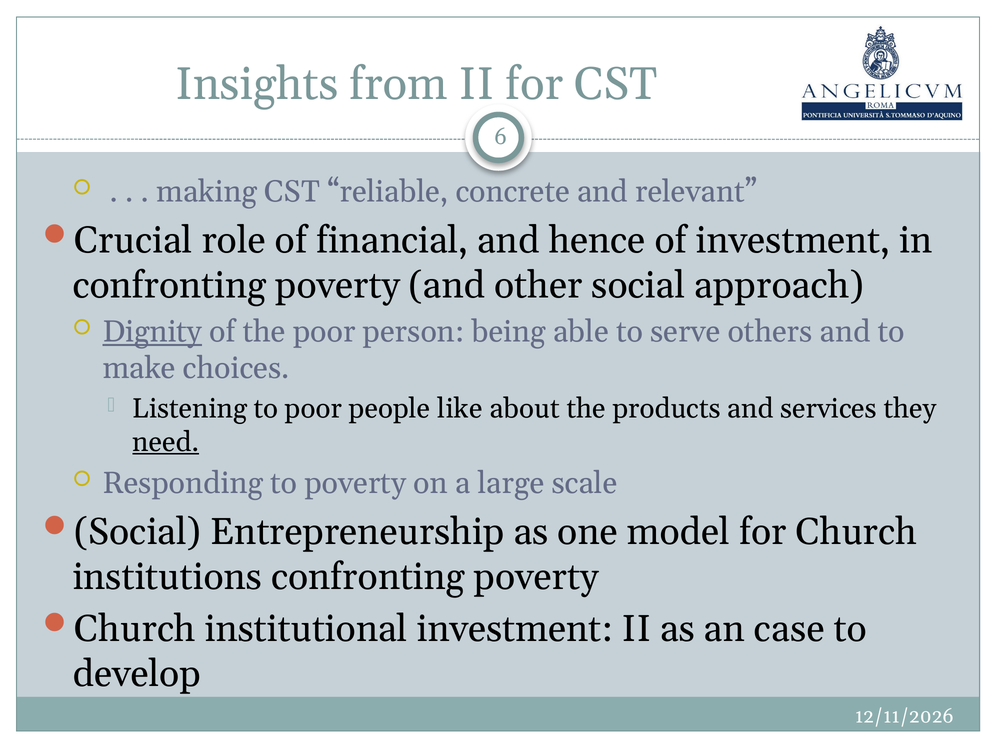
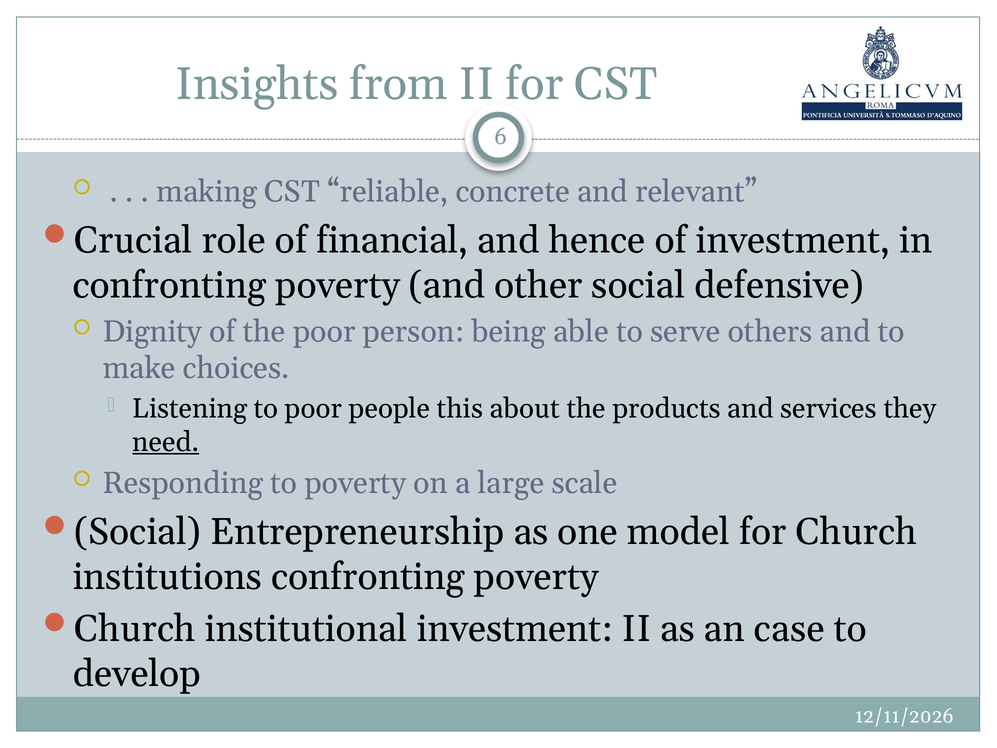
approach: approach -> defensive
Dignity underline: present -> none
like: like -> this
